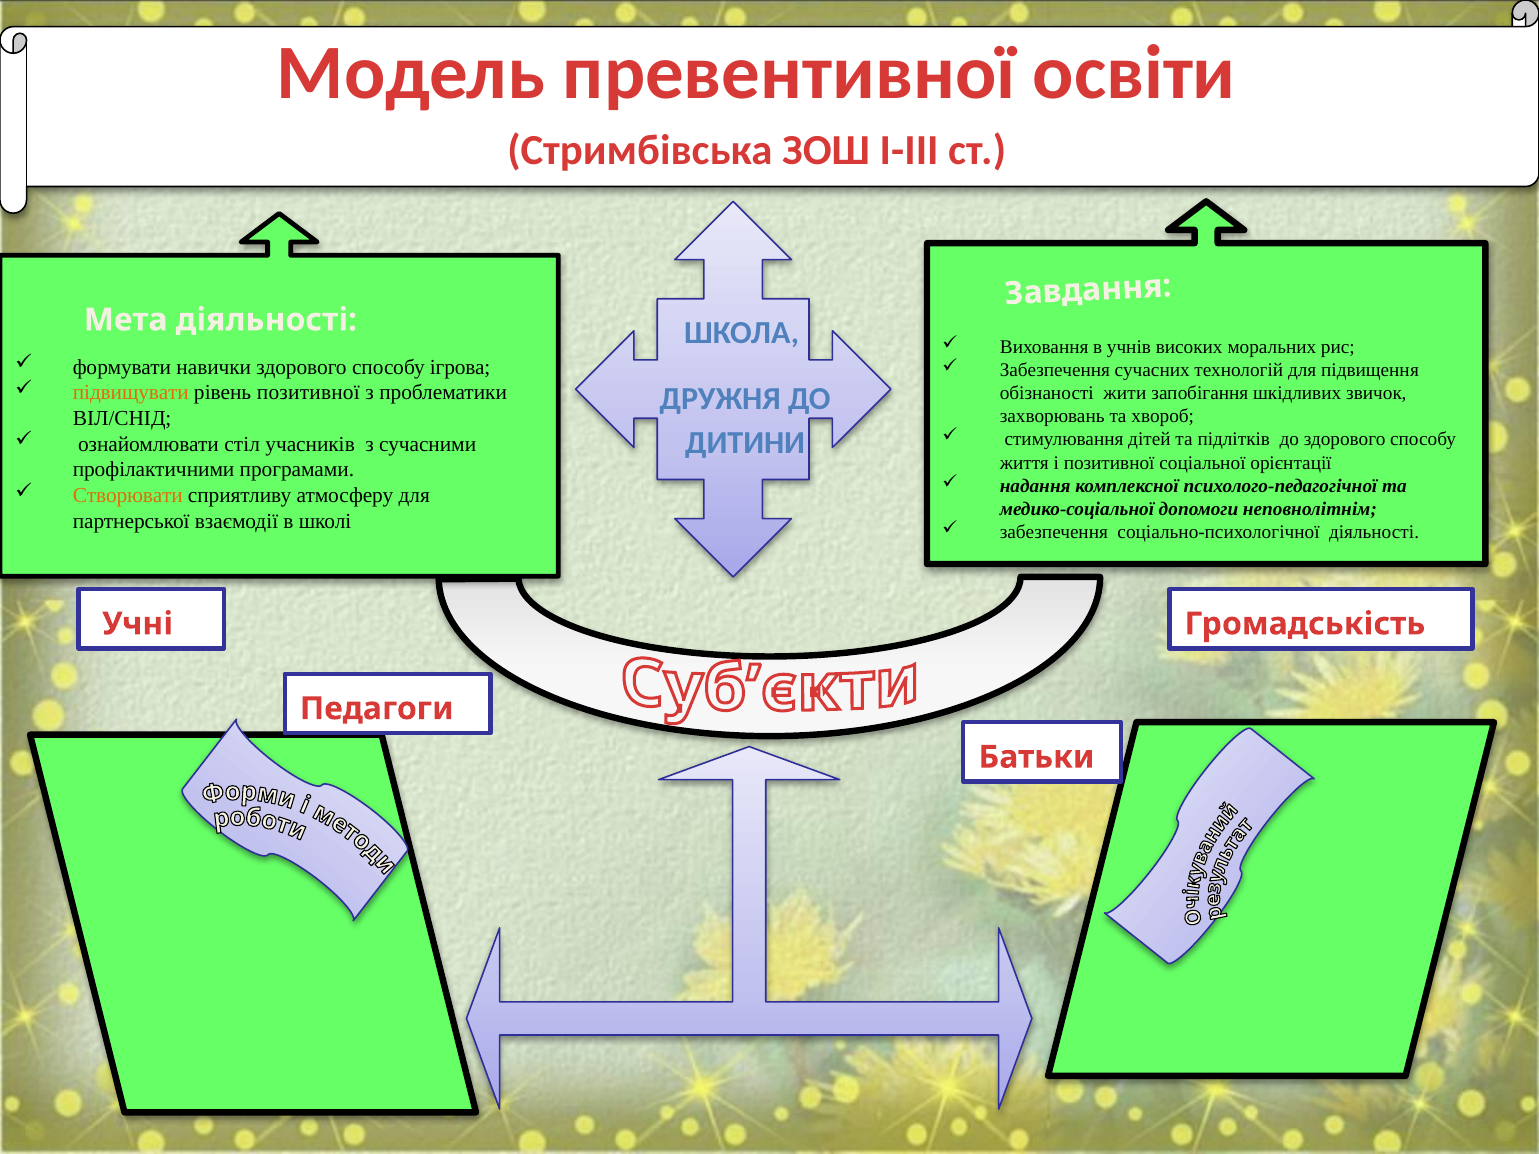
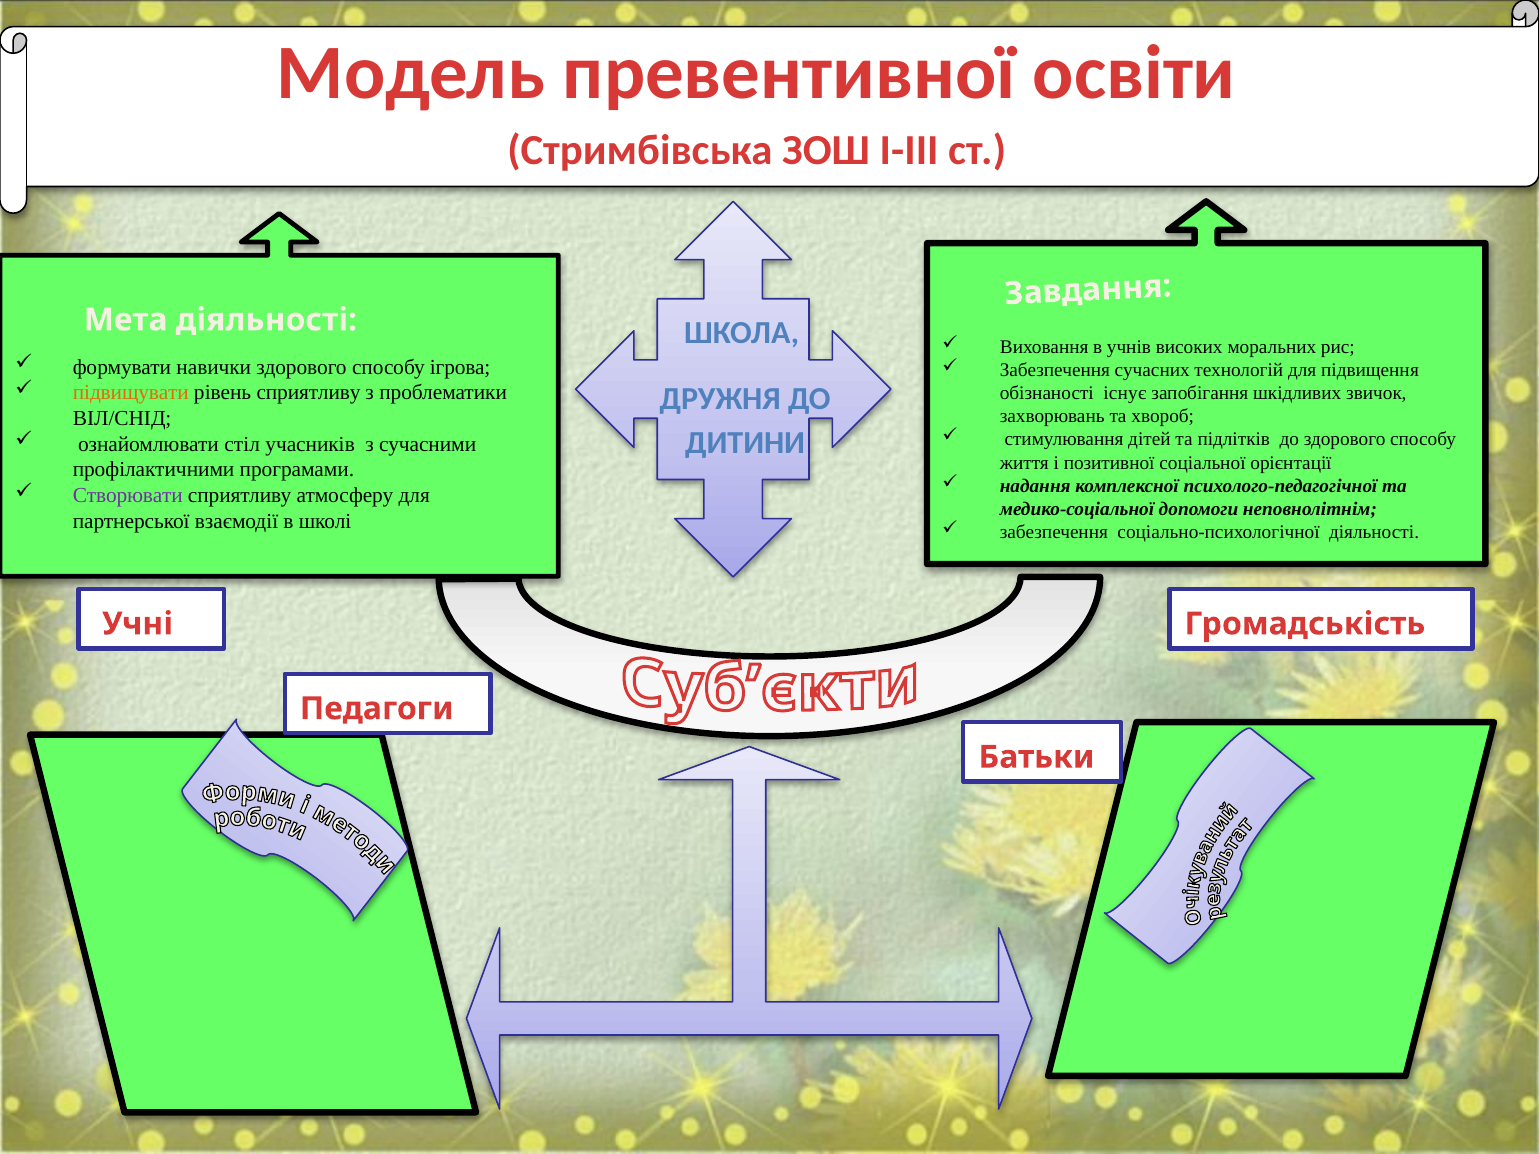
рівень позитивної: позитивної -> сприятливу
жити: жити -> існує
Створювати colour: orange -> purple
